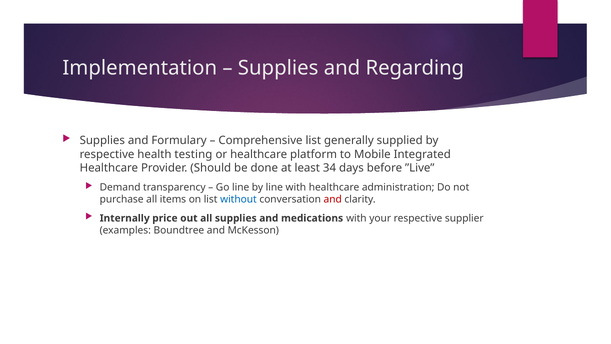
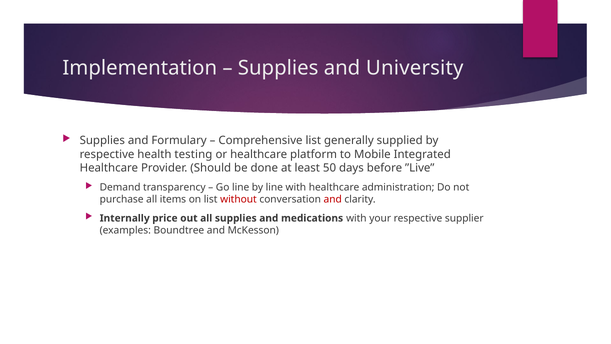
Regarding: Regarding -> University
34: 34 -> 50
without colour: blue -> red
